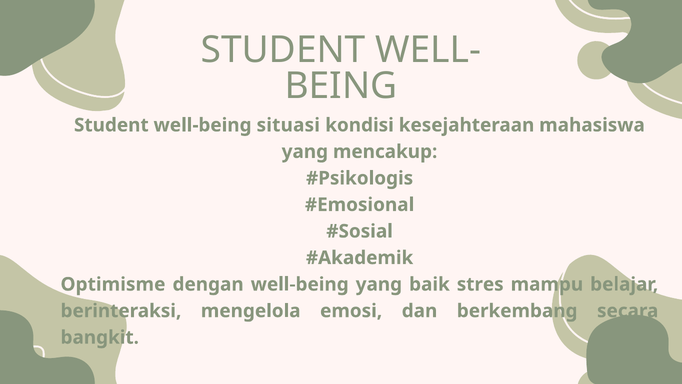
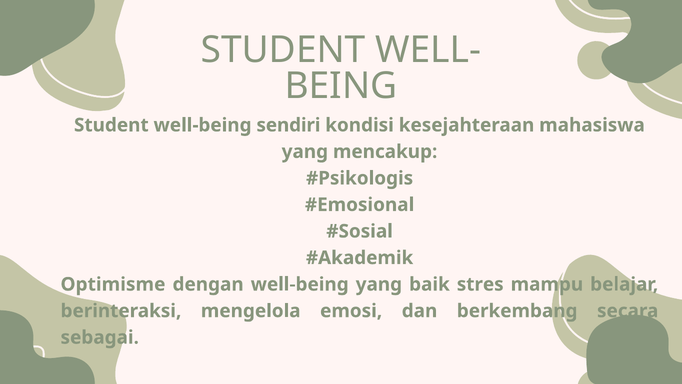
situasi: situasi -> sendiri
bangkit: bangkit -> sebagai
